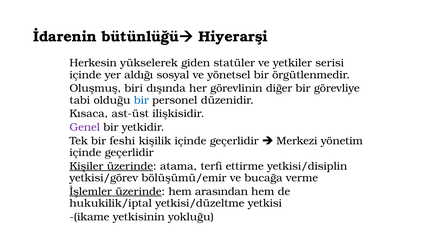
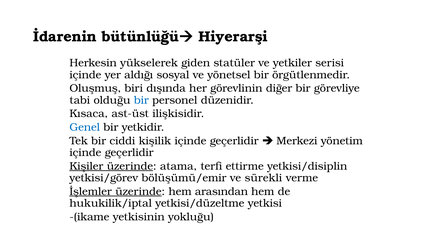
Genel colour: purple -> blue
feshi: feshi -> ciddi
bucağa: bucağa -> sürekli
